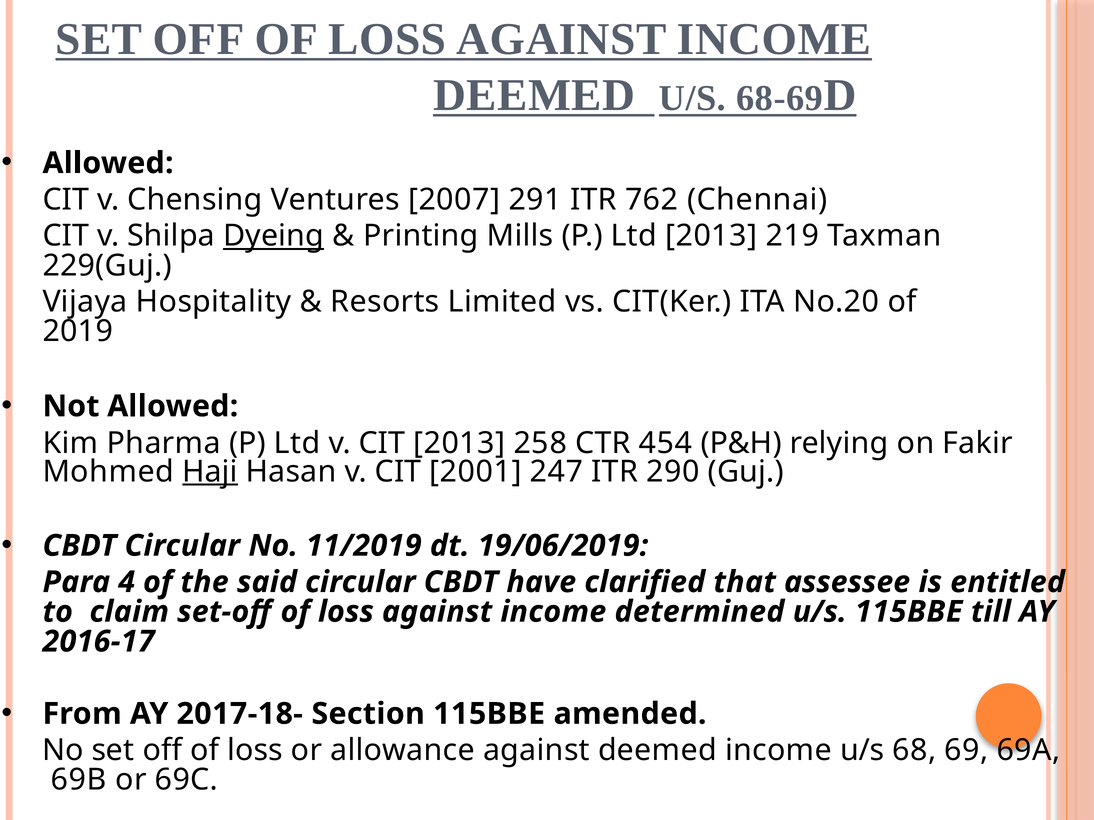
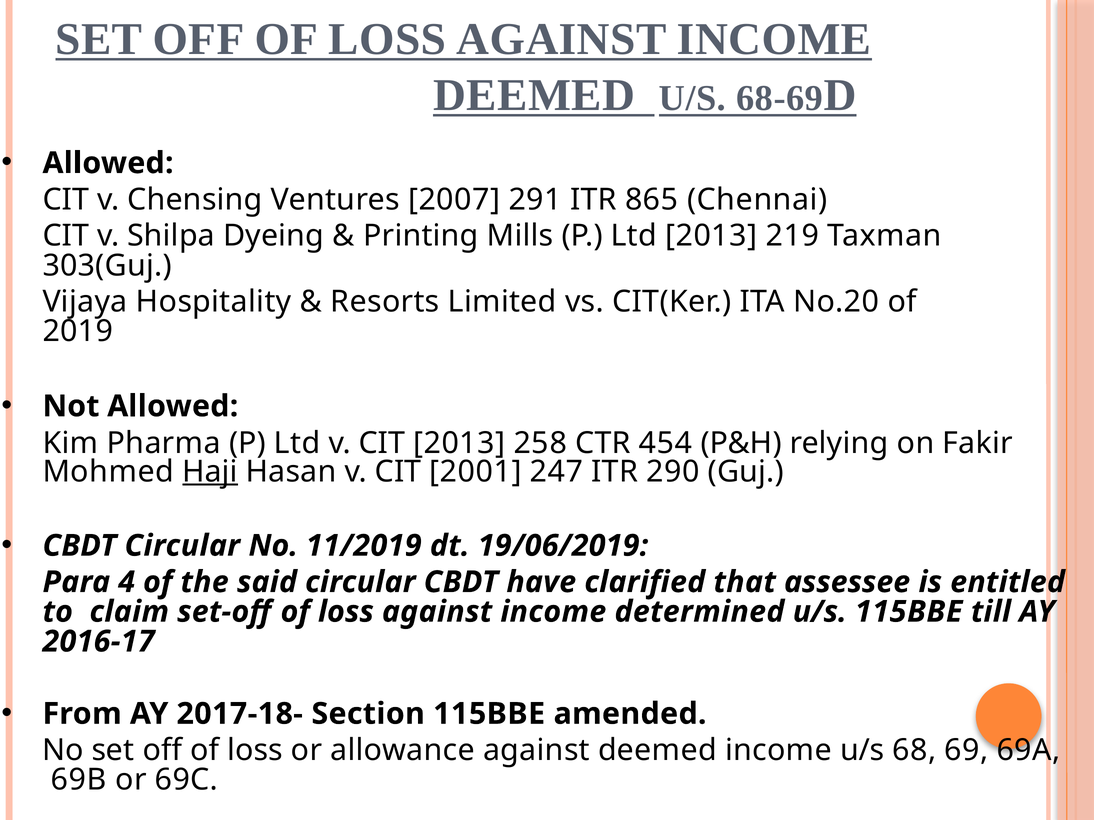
762: 762 -> 865
Dyeing underline: present -> none
229(Guj: 229(Guj -> 303(Guj
